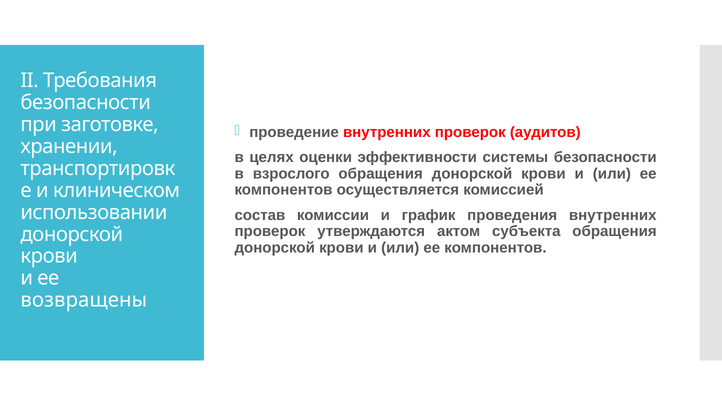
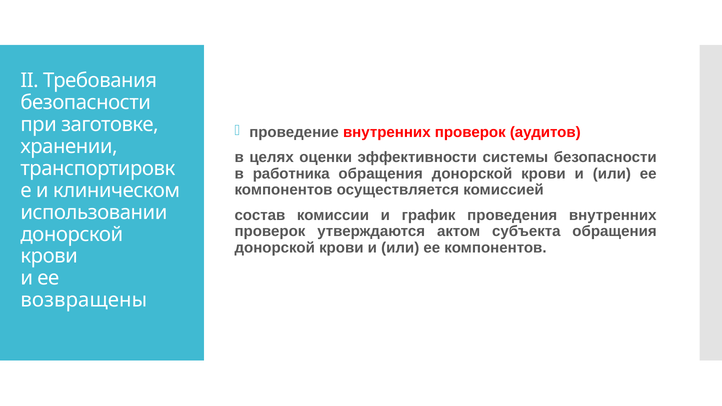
взрослого: взрослого -> работника
